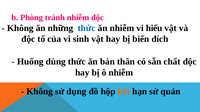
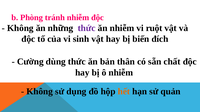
thức at (87, 28) colour: blue -> purple
hiểu: hiểu -> ruột
Huống: Huống -> Cường
